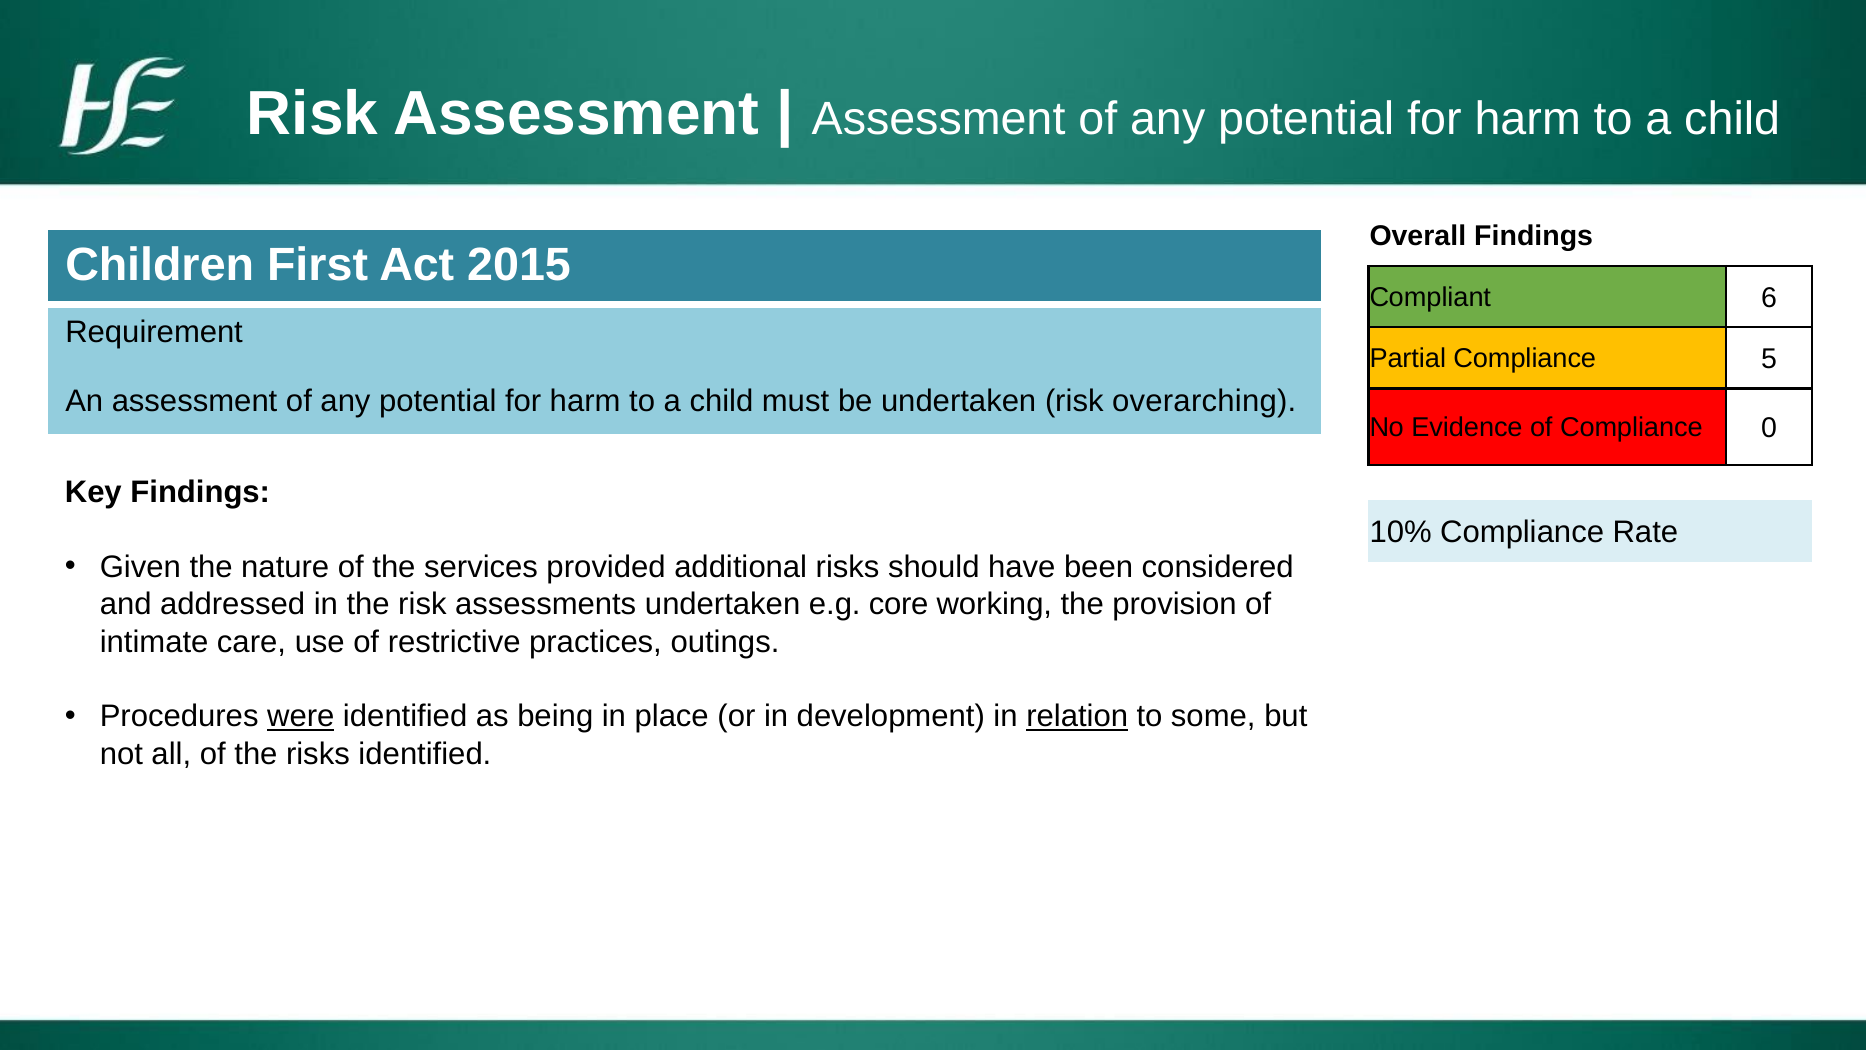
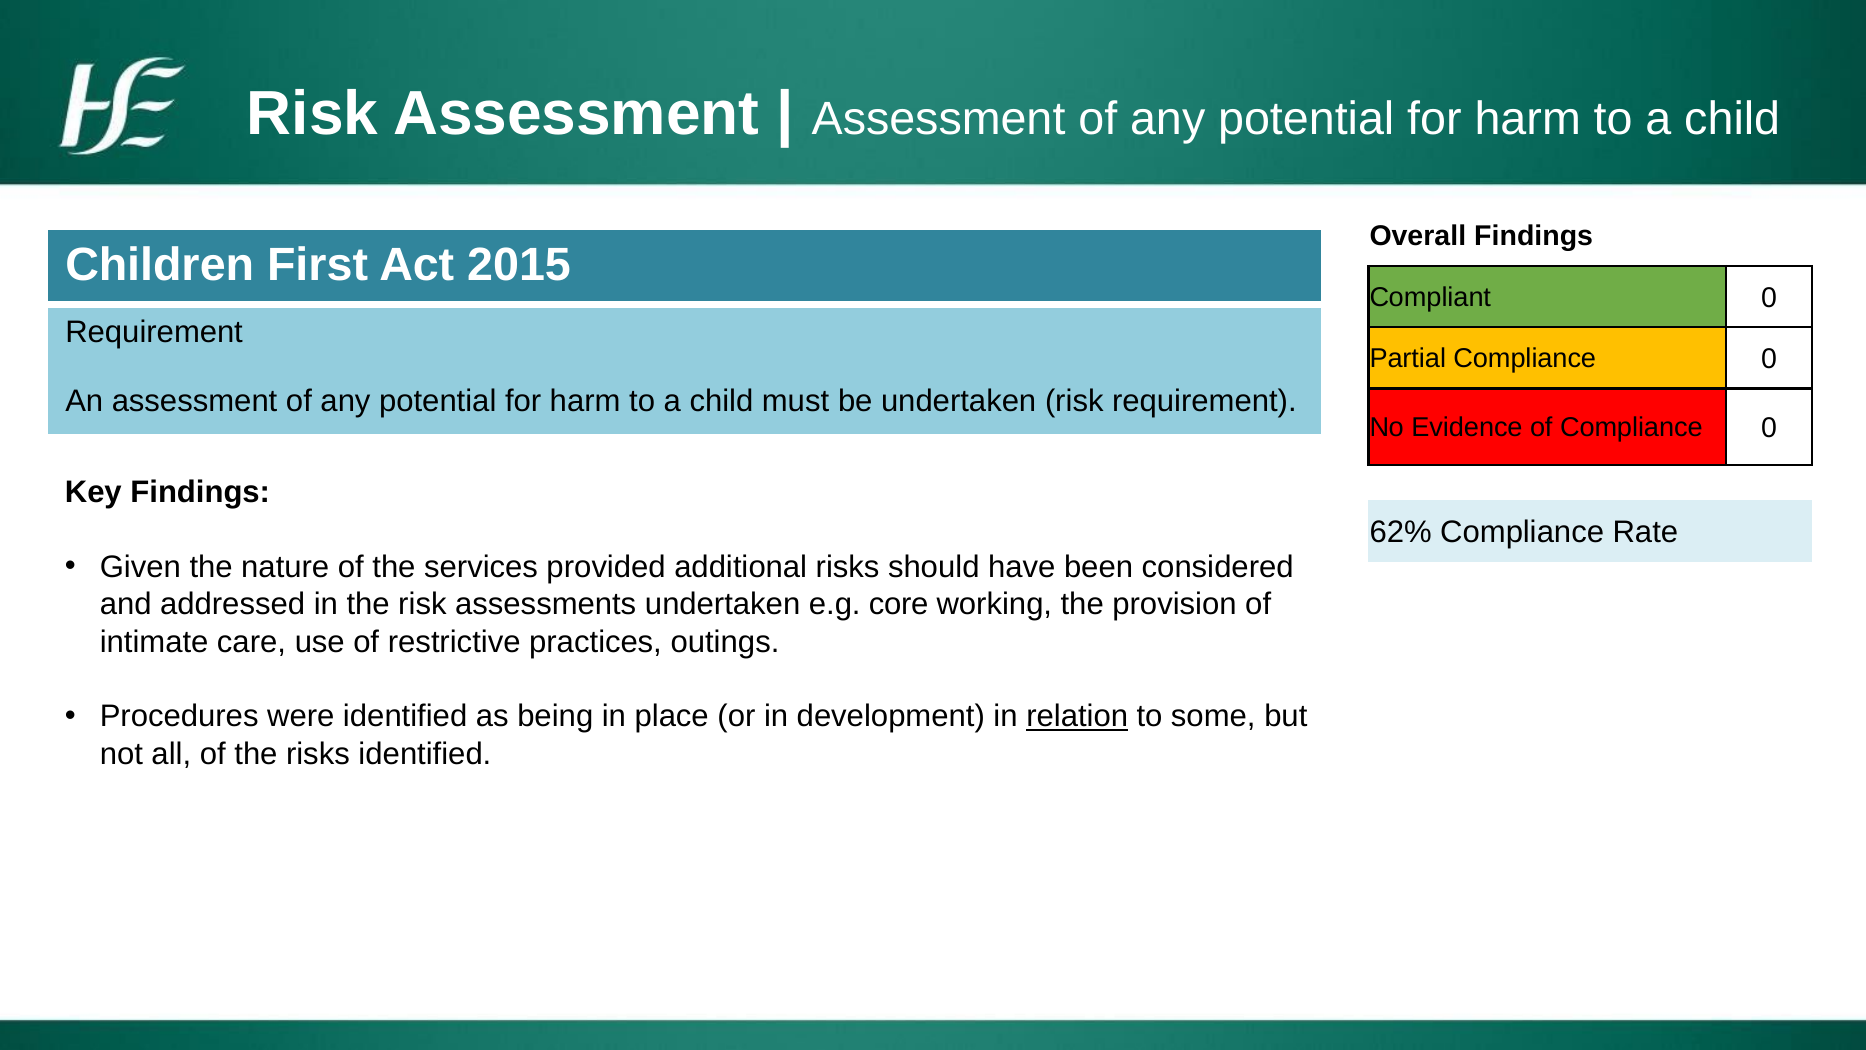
Compliant 6: 6 -> 0
Partial Compliance 5: 5 -> 0
risk overarching: overarching -> requirement
10%: 10% -> 62%
were underline: present -> none
